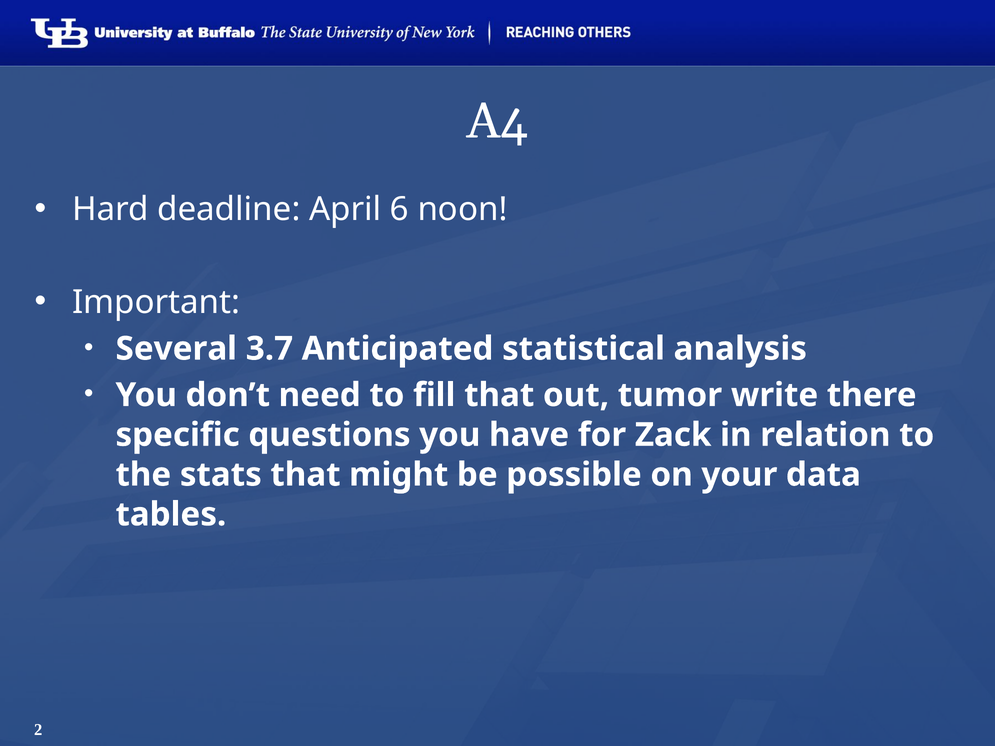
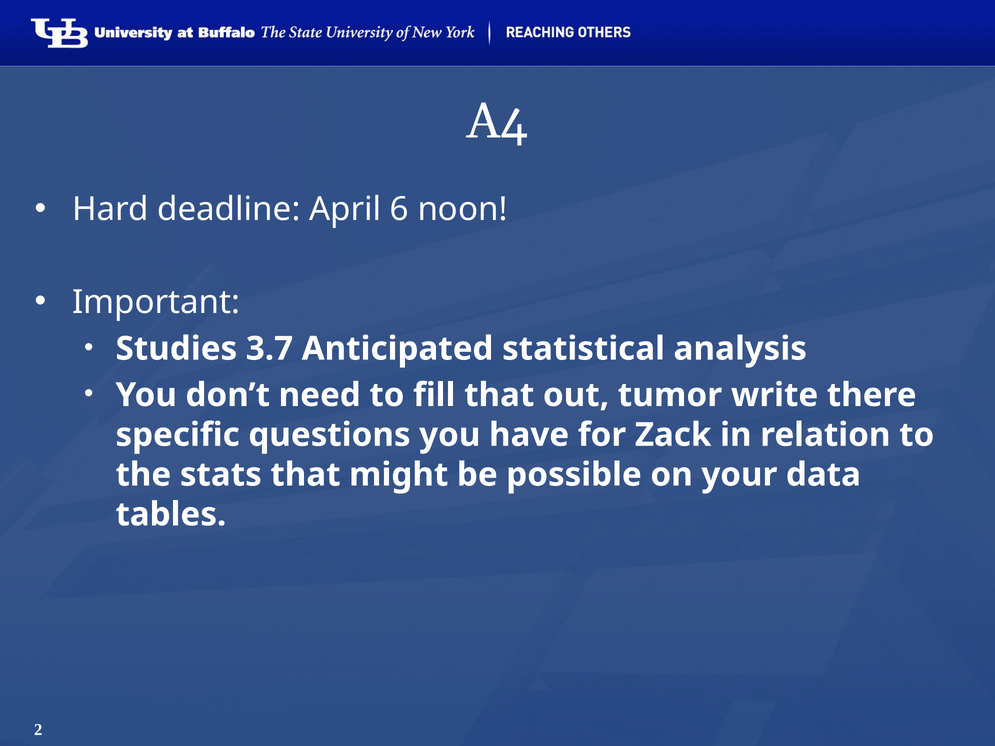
Several: Several -> Studies
